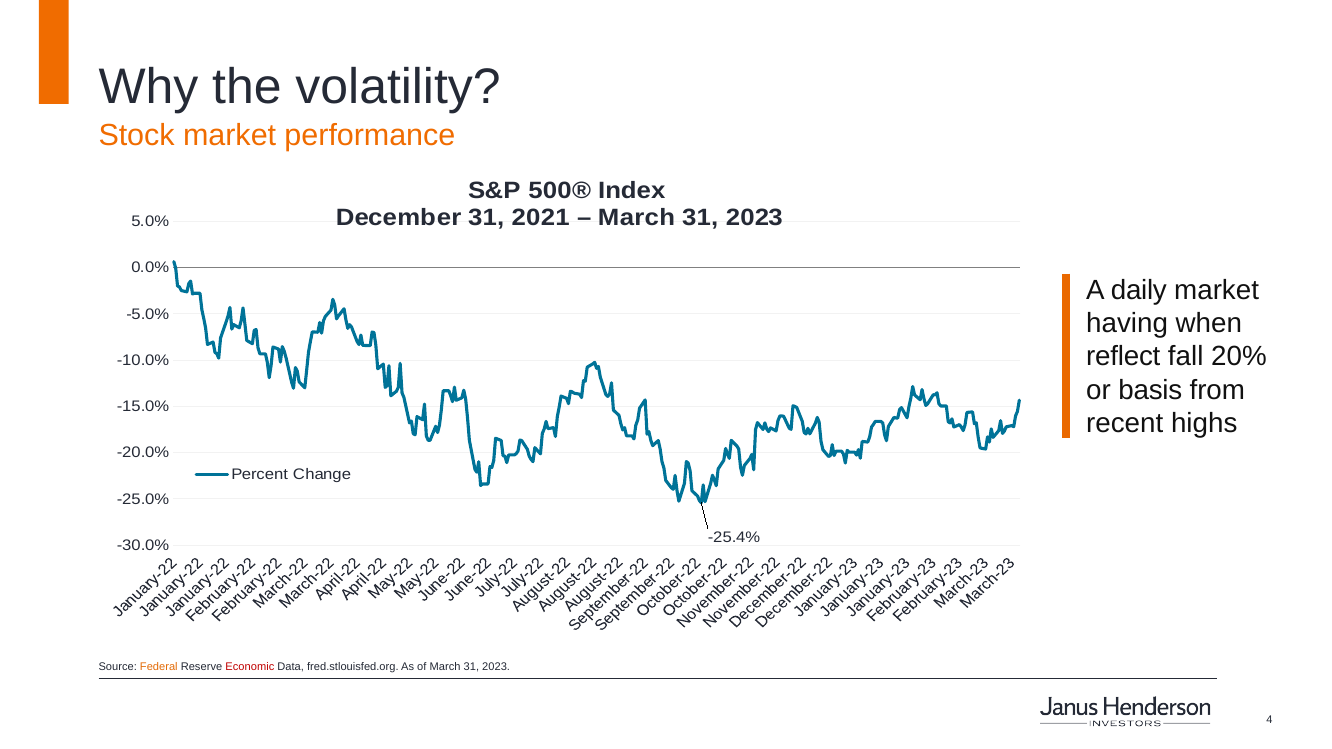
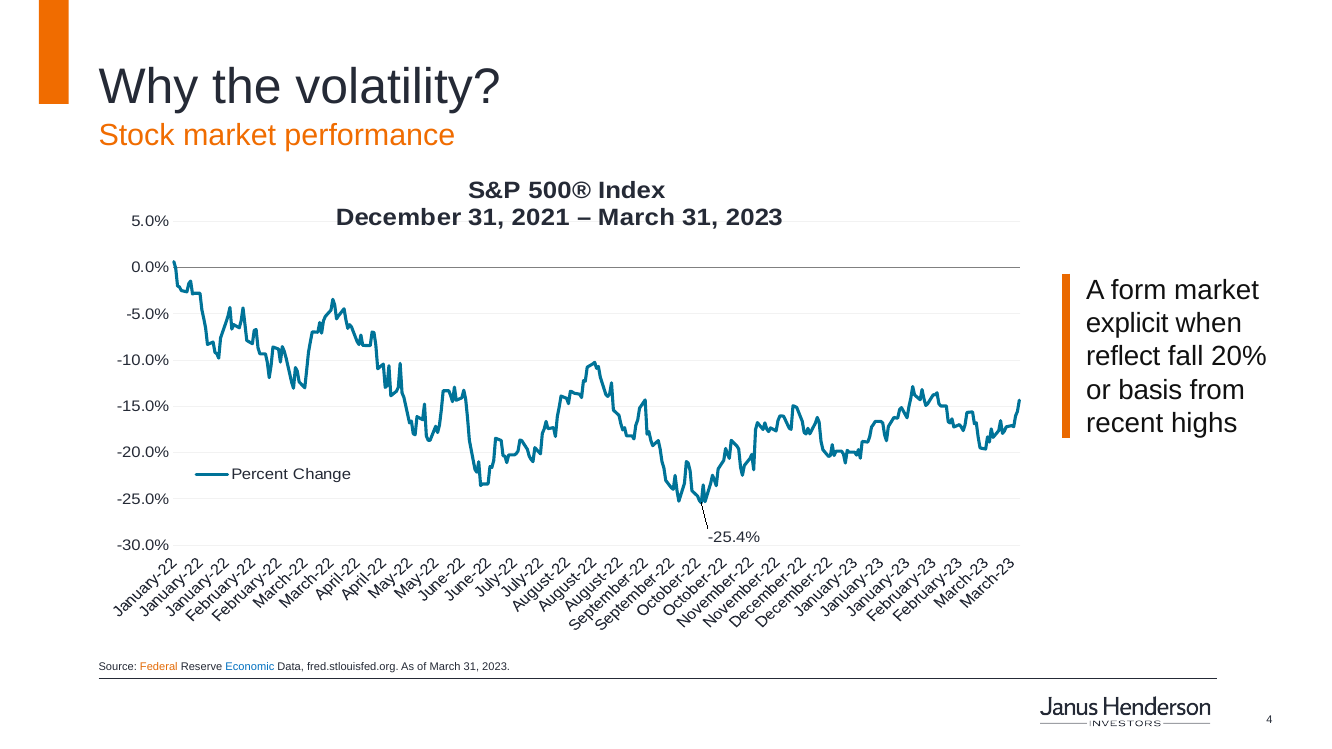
daily: daily -> form
having: having -> explicit
Economic colour: red -> blue
